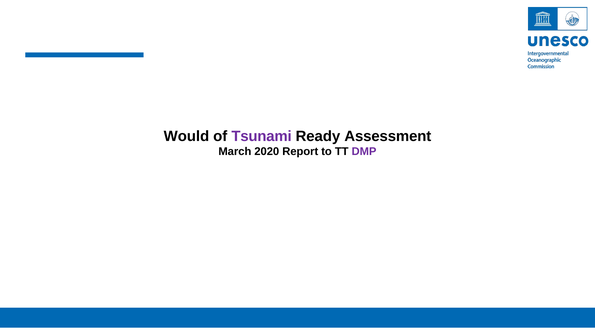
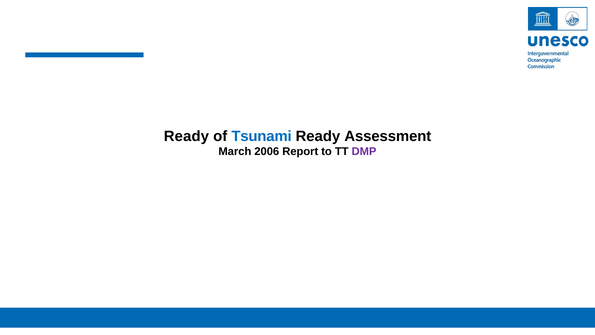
Would at (186, 136): Would -> Ready
Tsunami colour: purple -> blue
2020: 2020 -> 2006
